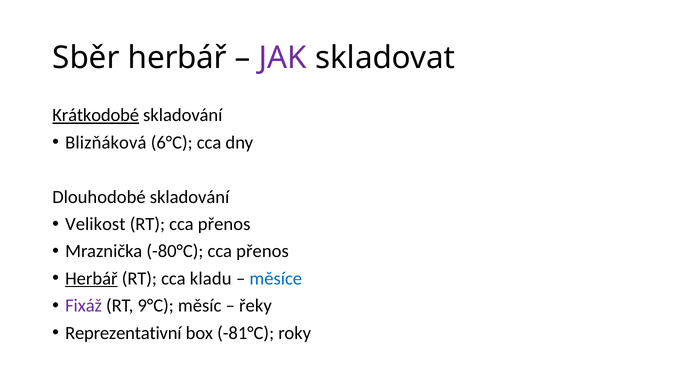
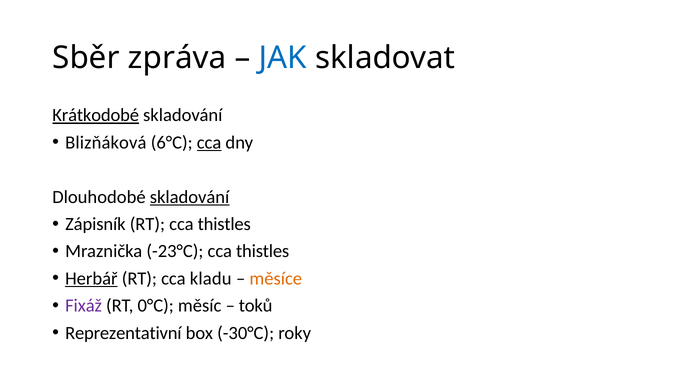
Sběr herbář: herbář -> zpráva
JAK colour: purple -> blue
cca at (209, 142) underline: none -> present
skladování at (190, 197) underline: none -> present
Velikost: Velikost -> Zápisník
RT cca přenos: přenos -> thistles
-80°C: -80°C -> -23°C
přenos at (263, 251): přenos -> thistles
měsíce colour: blue -> orange
9°C: 9°C -> 0°C
řeky: řeky -> toků
-81°C: -81°C -> -30°C
